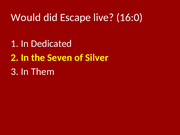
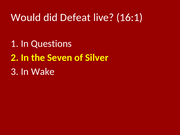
Escape: Escape -> Defeat
16:0: 16:0 -> 16:1
Dedicated: Dedicated -> Questions
Them: Them -> Wake
